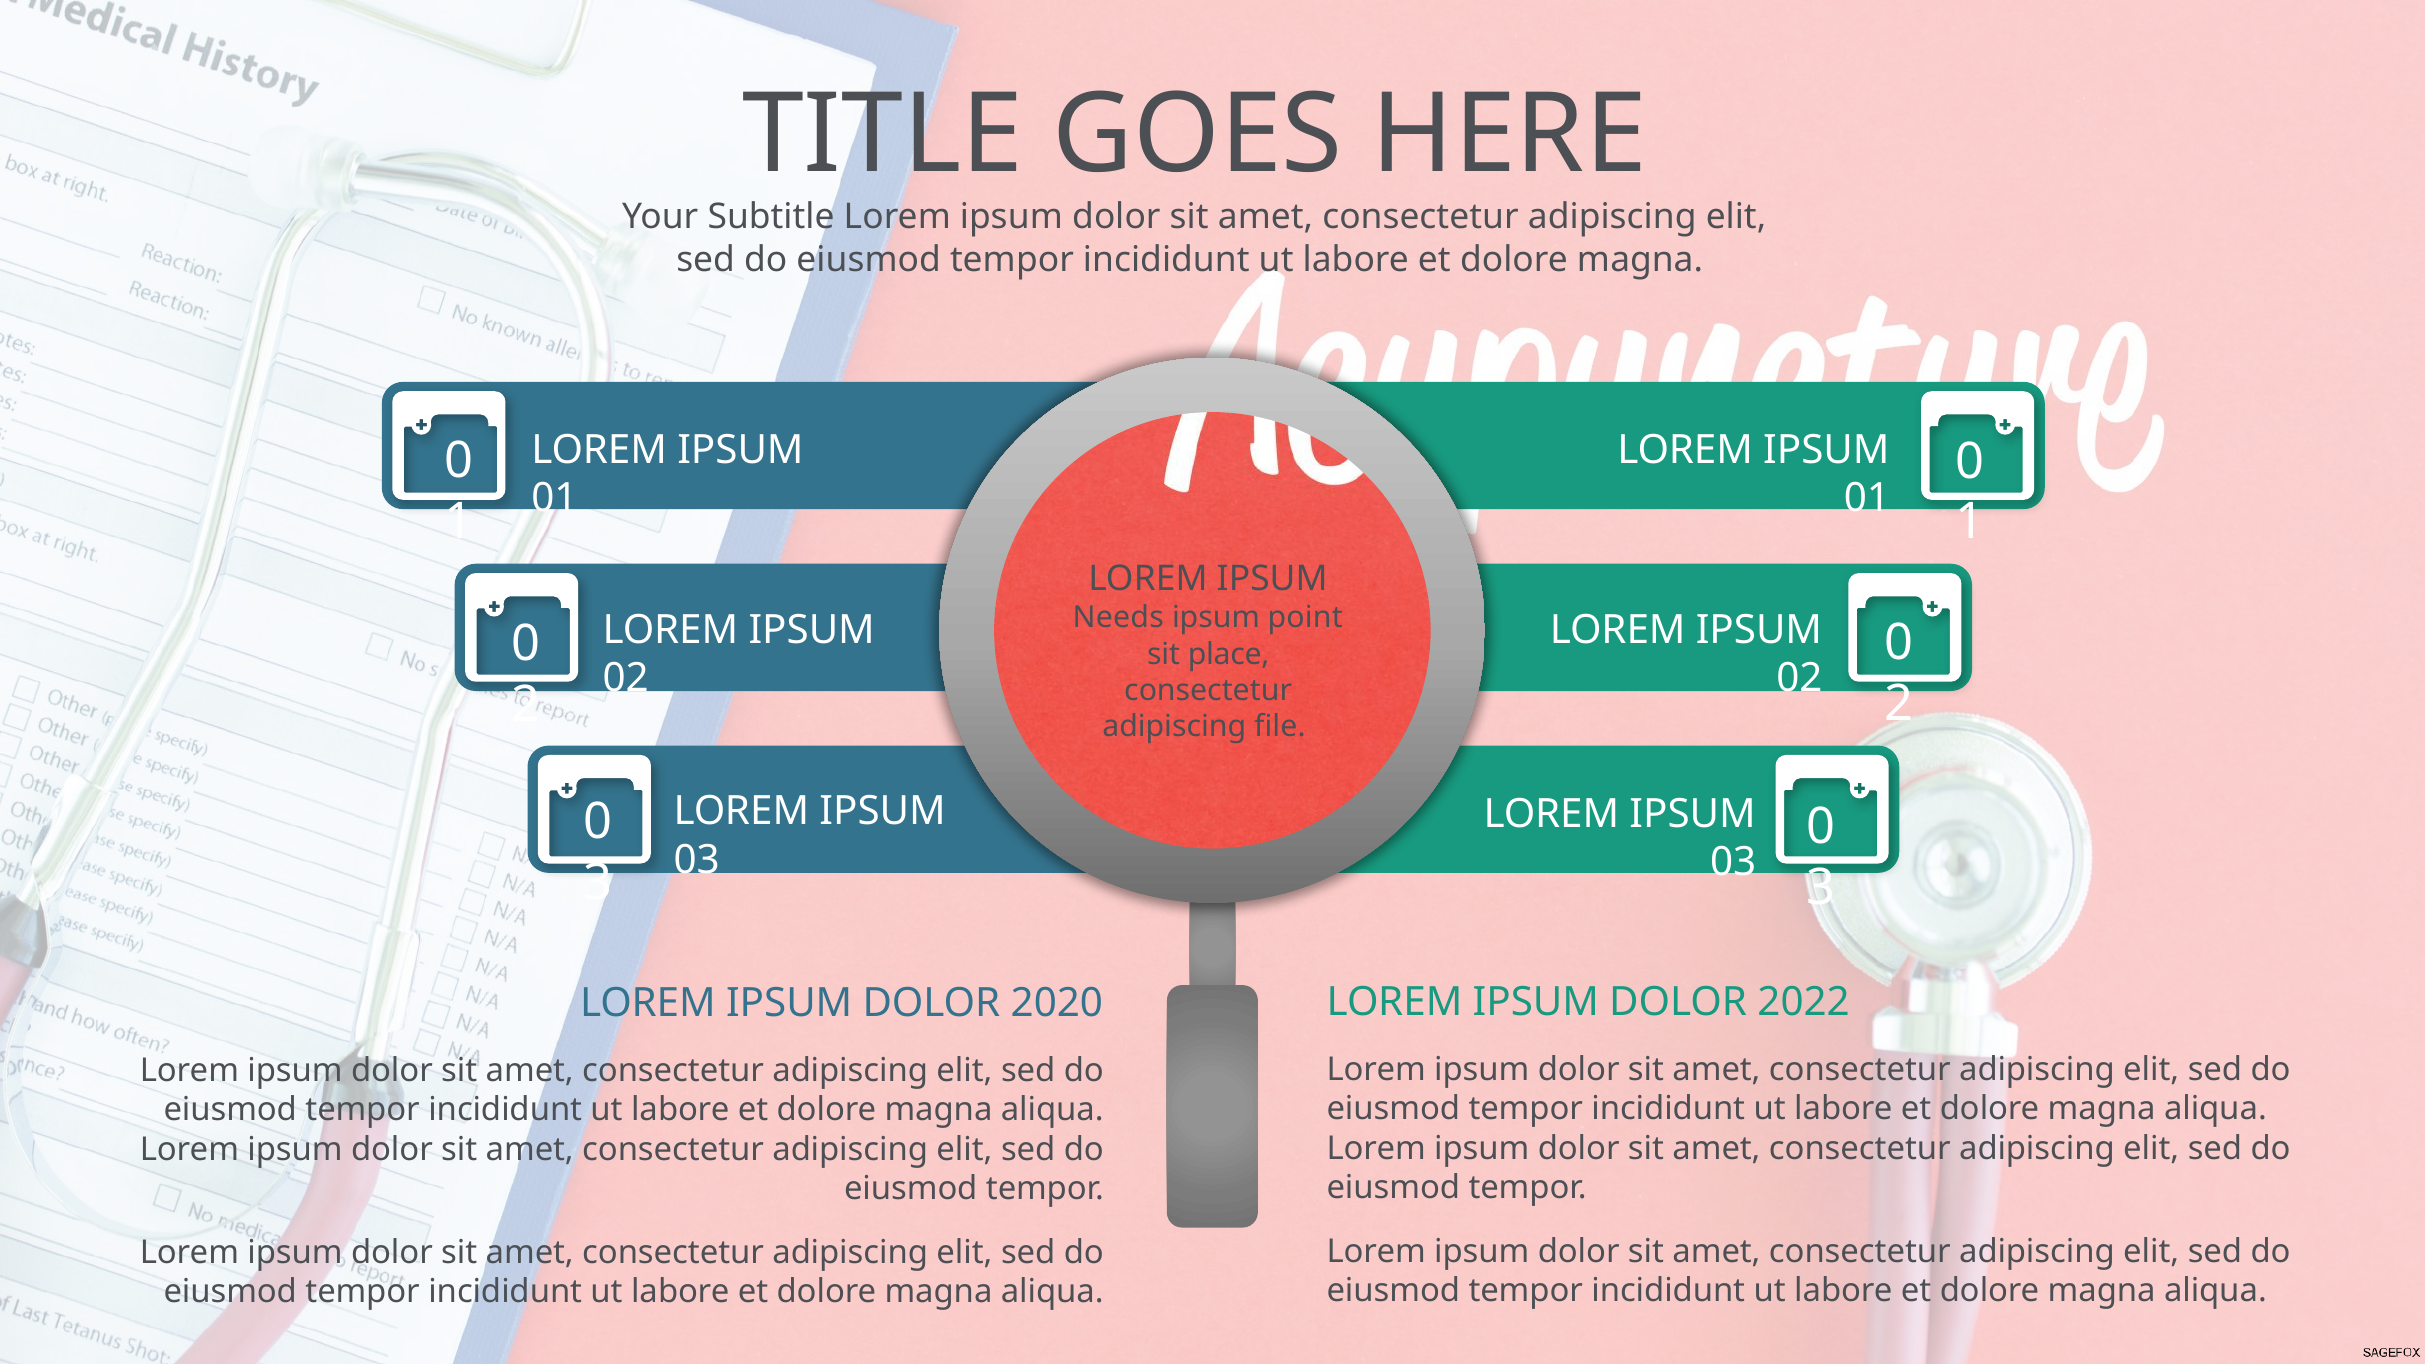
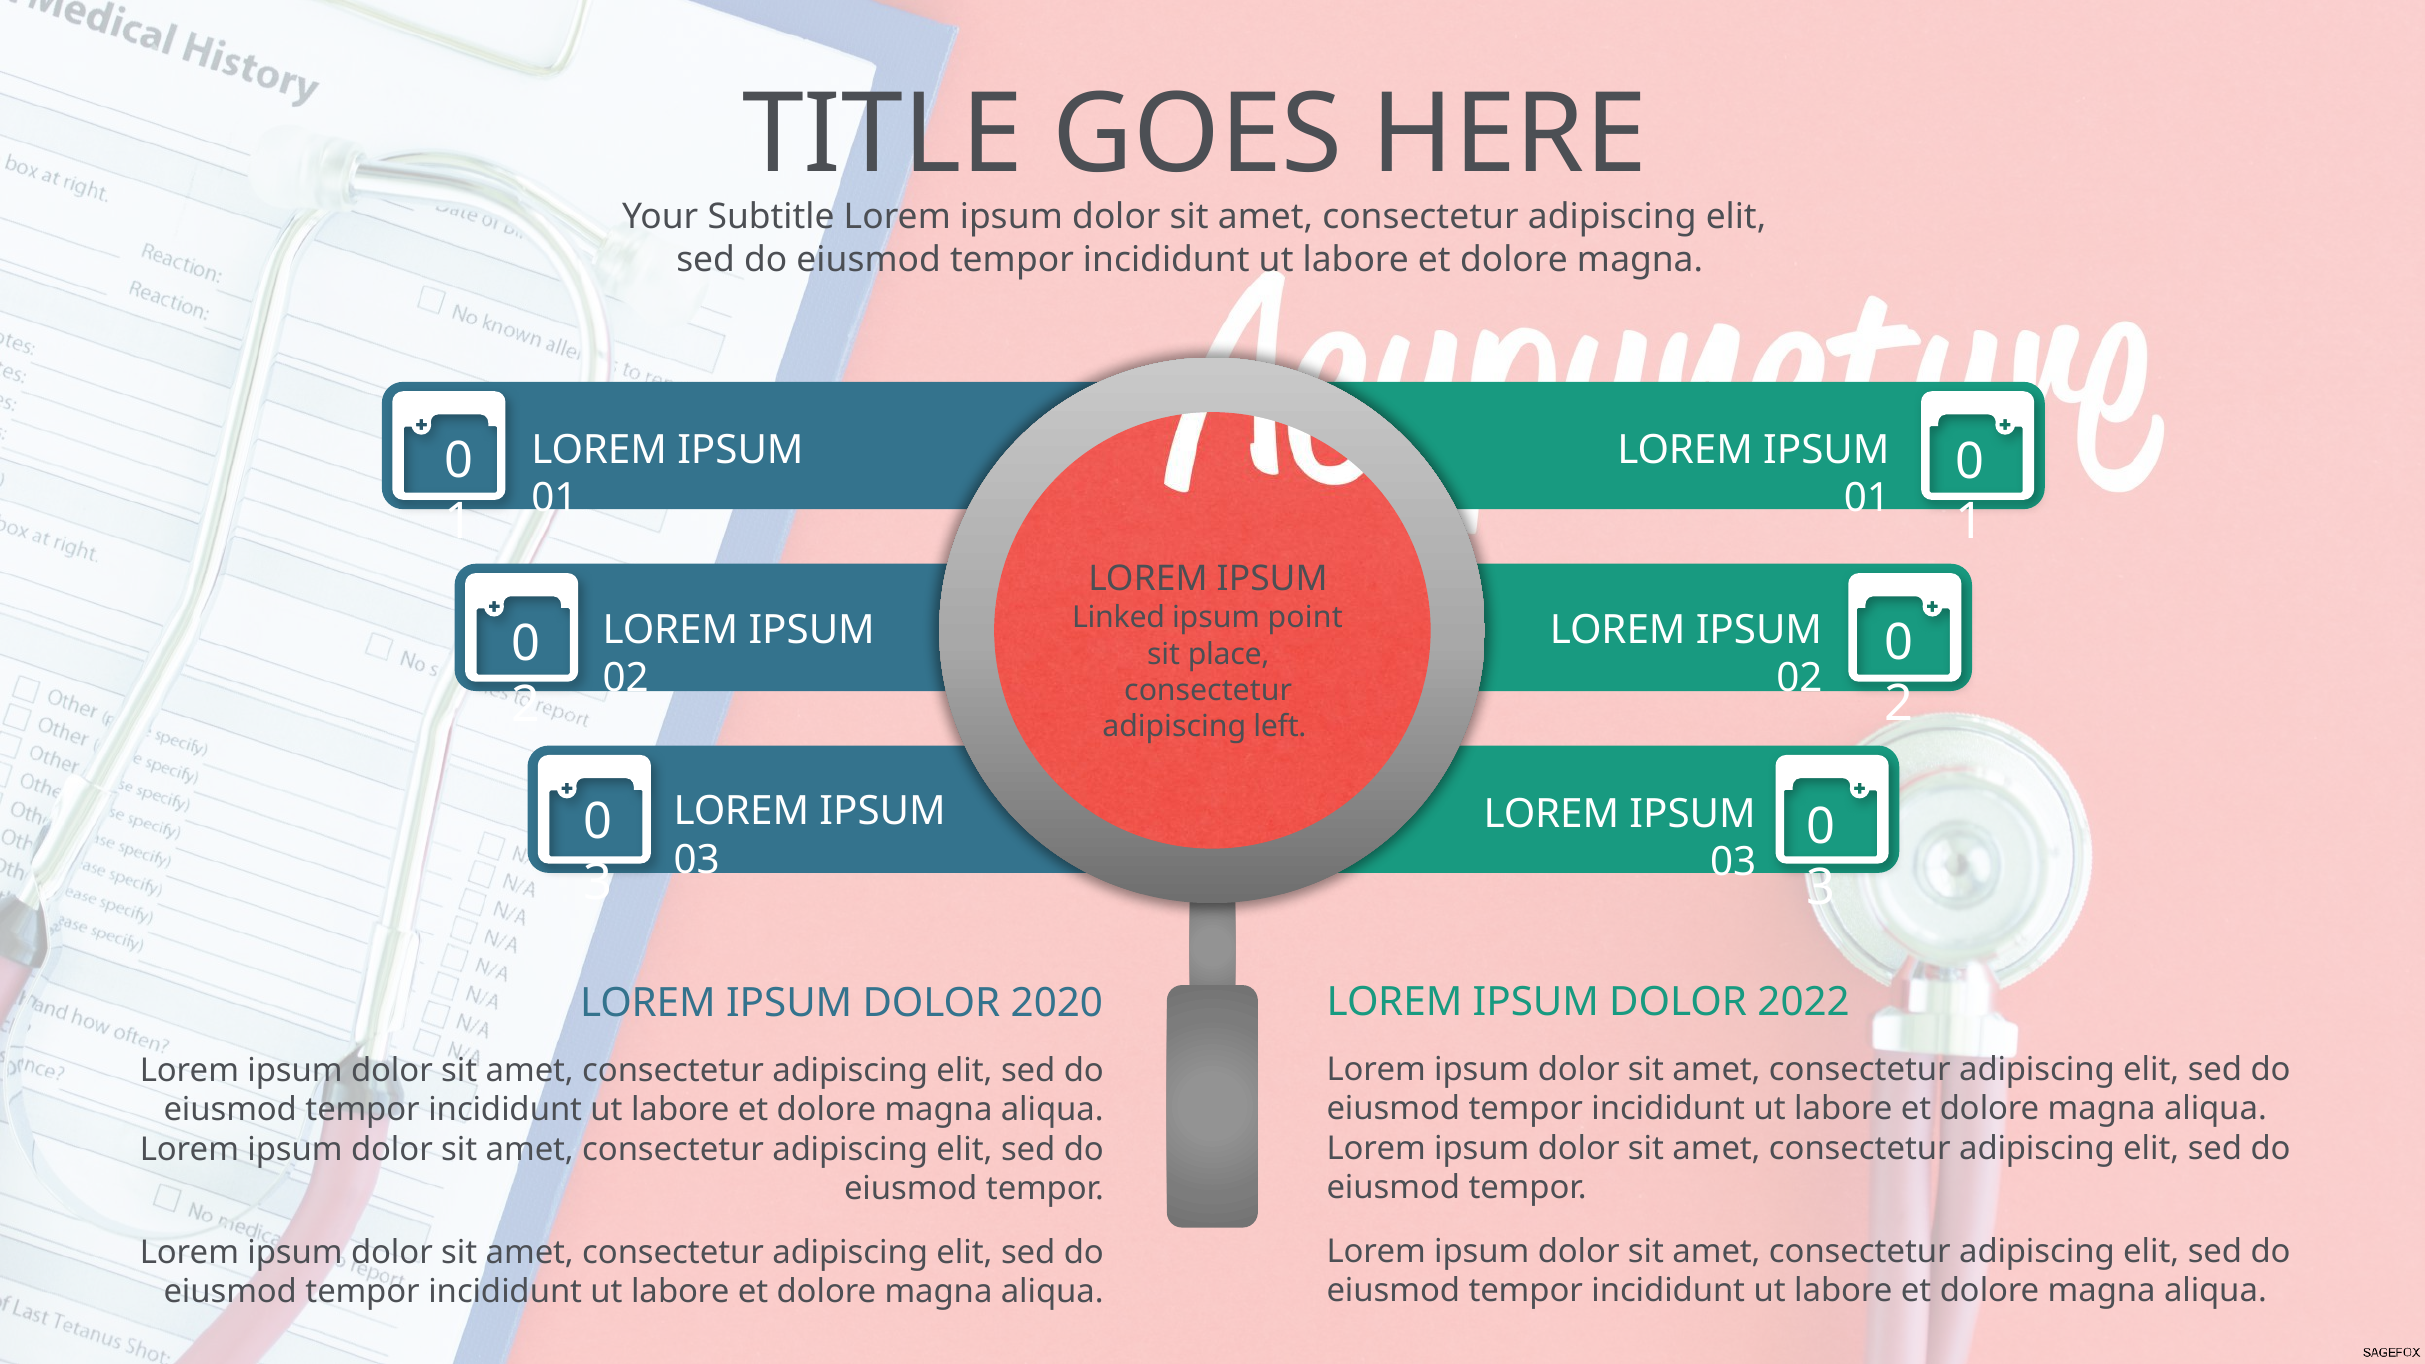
Needs: Needs -> Linked
file: file -> left
